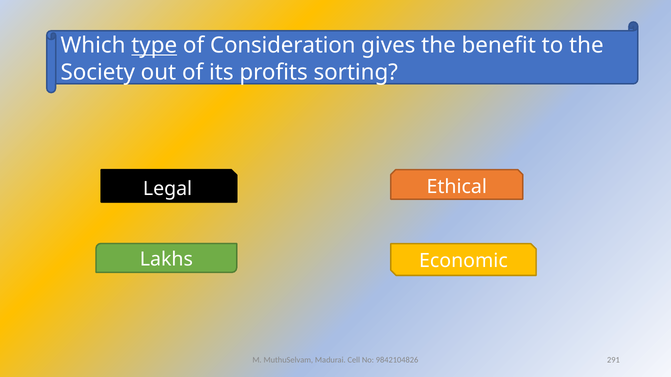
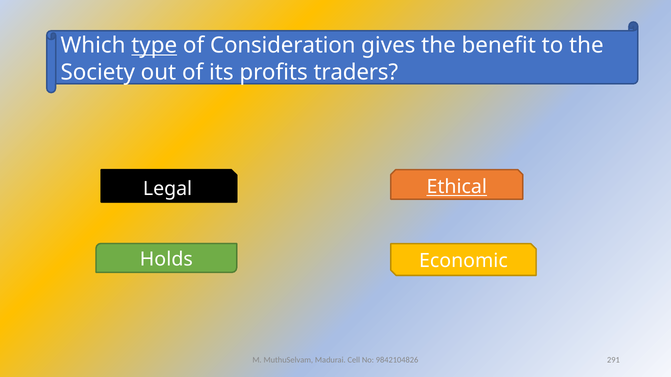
sorting: sorting -> traders
Ethical underline: none -> present
Lakhs: Lakhs -> Holds
